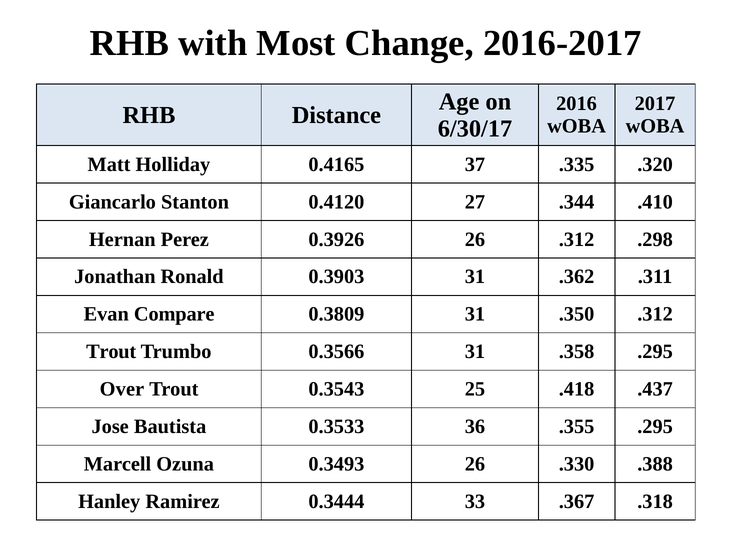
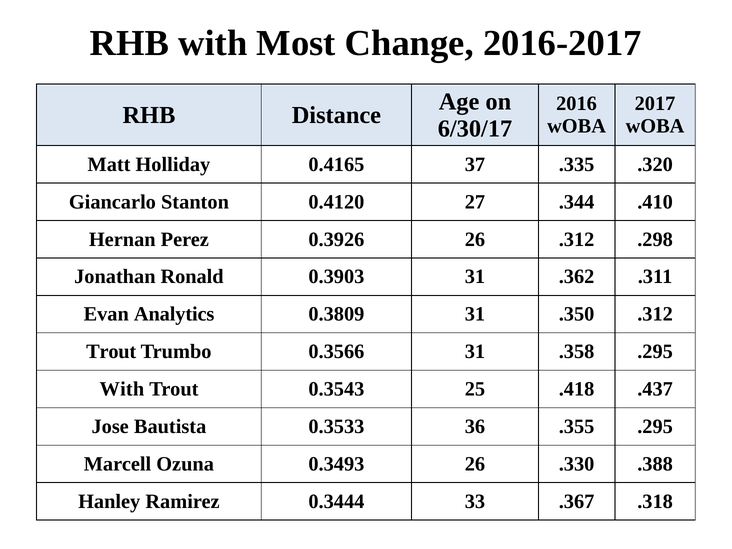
Compare: Compare -> Analytics
Over at (122, 389): Over -> With
